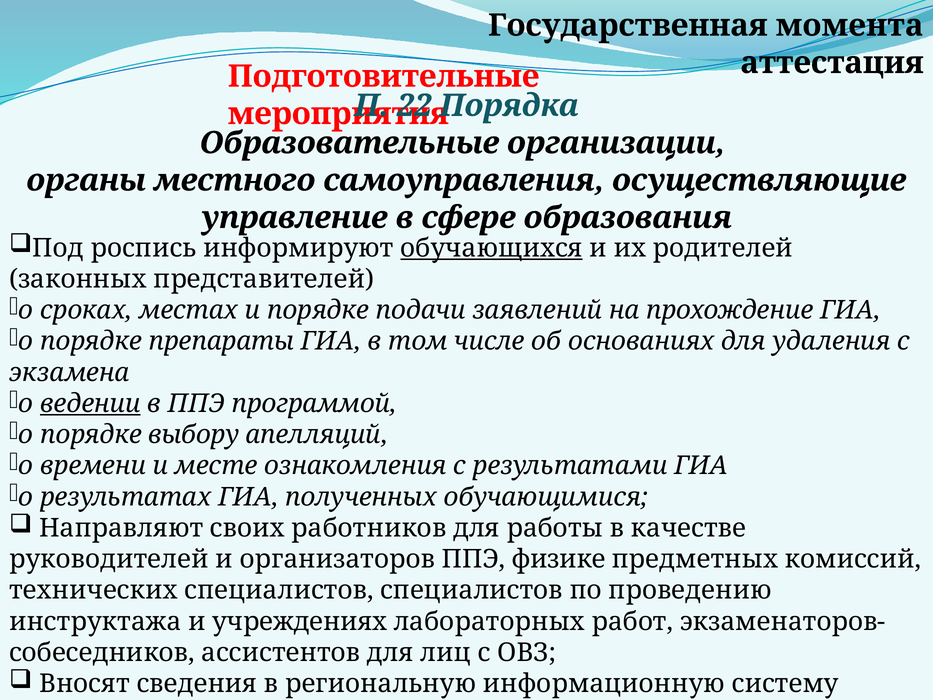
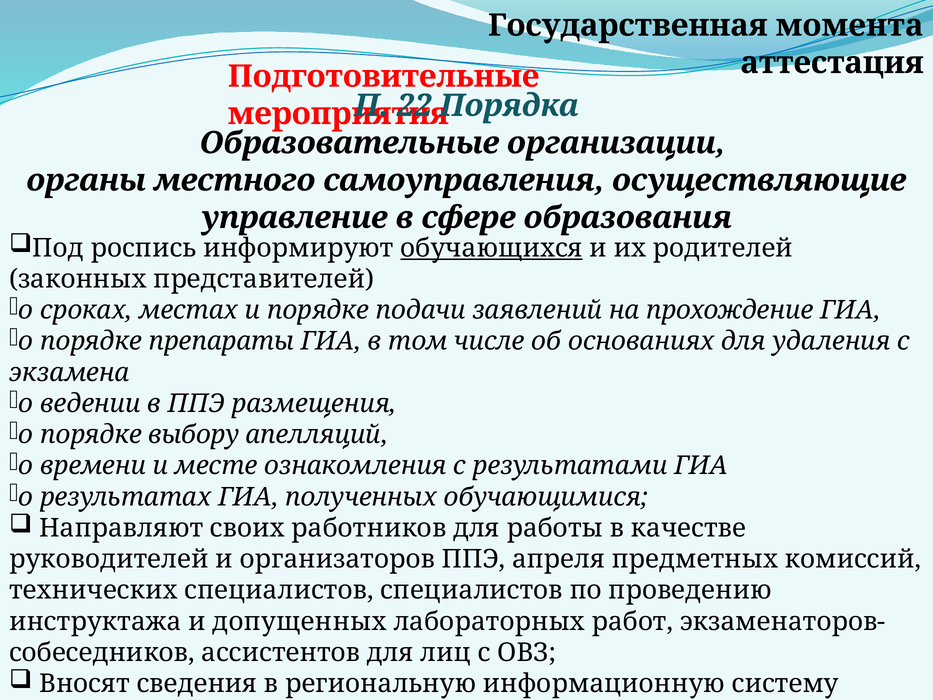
ведении underline: present -> none
программой: программой -> размещения
физике: физике -> апреля
учреждениях: учреждениях -> допущенных
